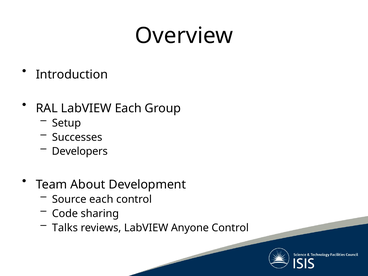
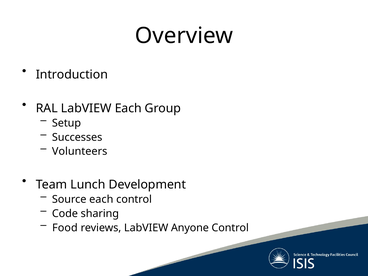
Developers: Developers -> Volunteers
About: About -> Lunch
Talks: Talks -> Food
